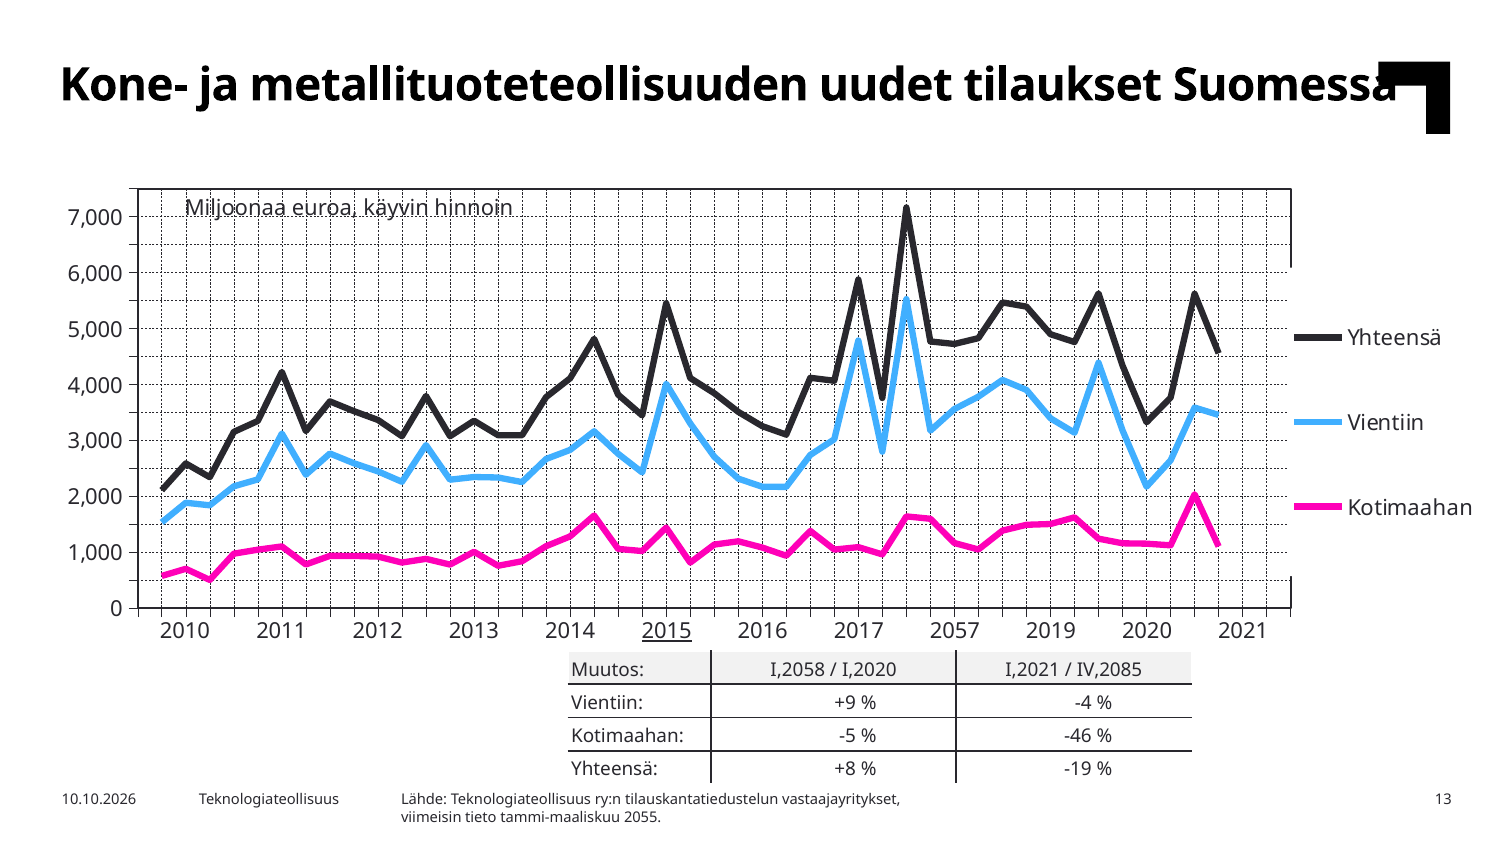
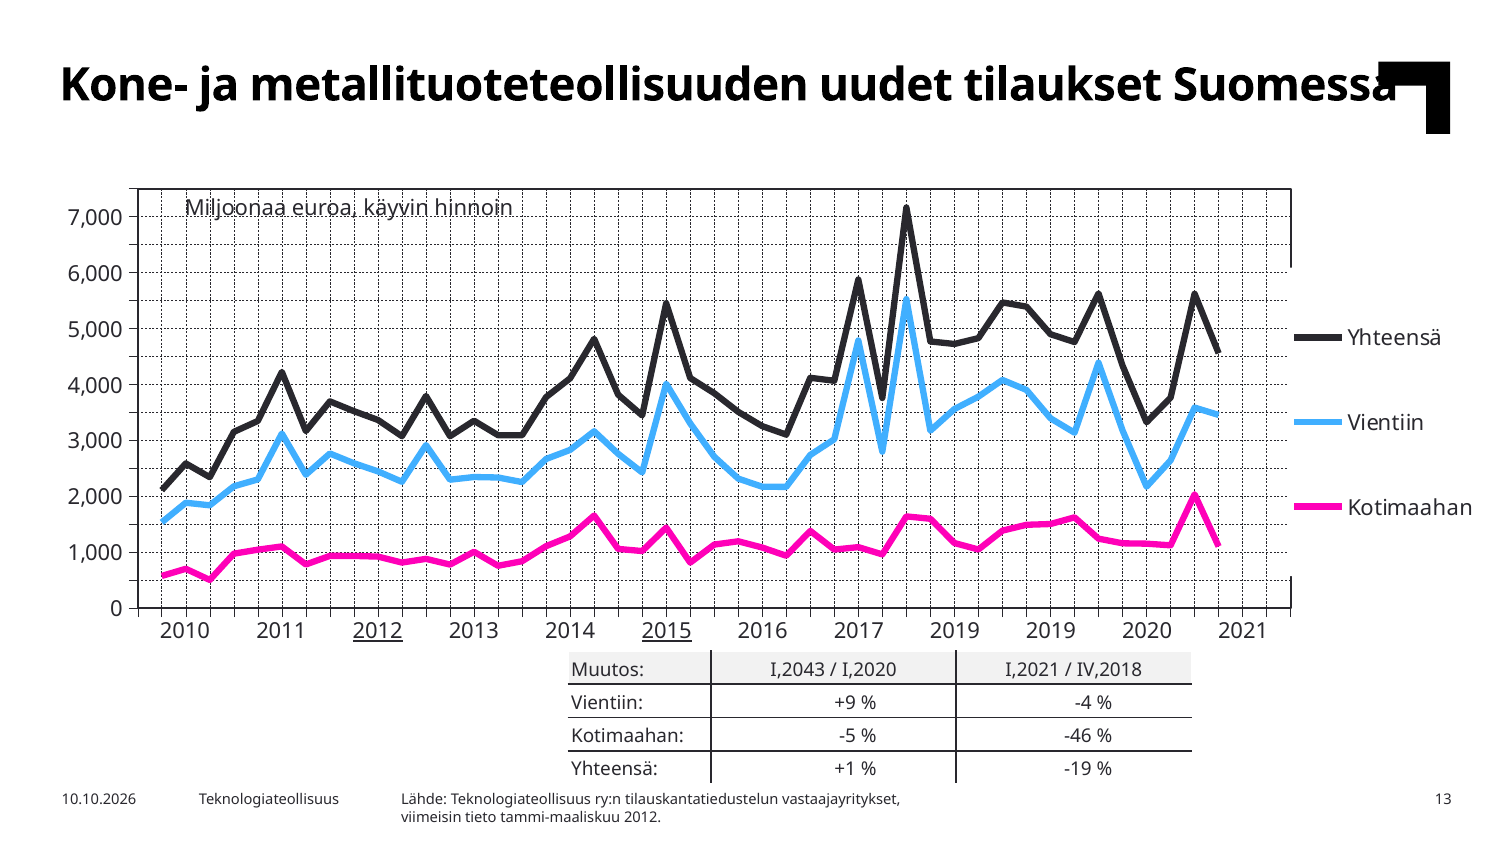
2012 at (378, 631) underline: none -> present
2017 2057: 2057 -> 2019
I,2058: I,2058 -> I,2043
IV,2085: IV,2085 -> IV,2018
+8: +8 -> +1
tammi-maaliskuu 2055: 2055 -> 2012
